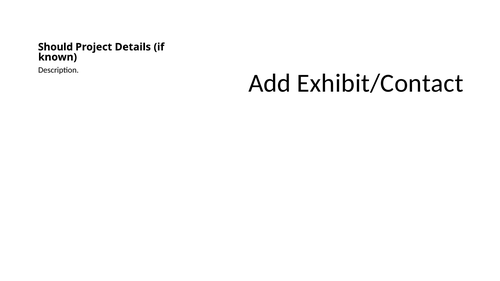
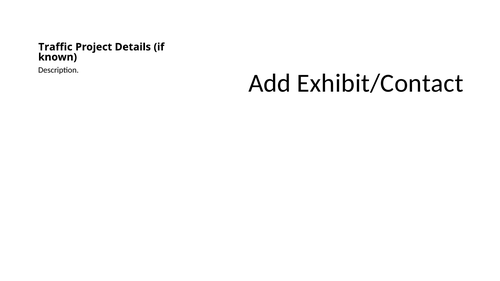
Should: Should -> Traffic
